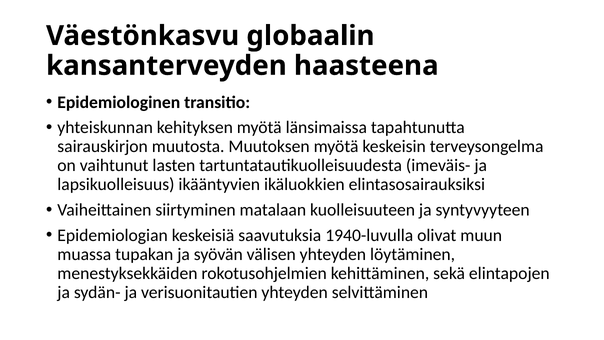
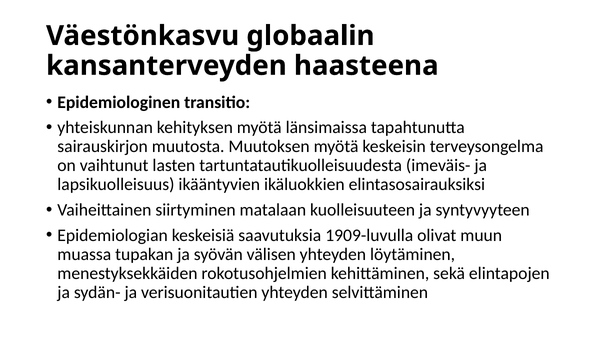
1940-luvulla: 1940-luvulla -> 1909-luvulla
